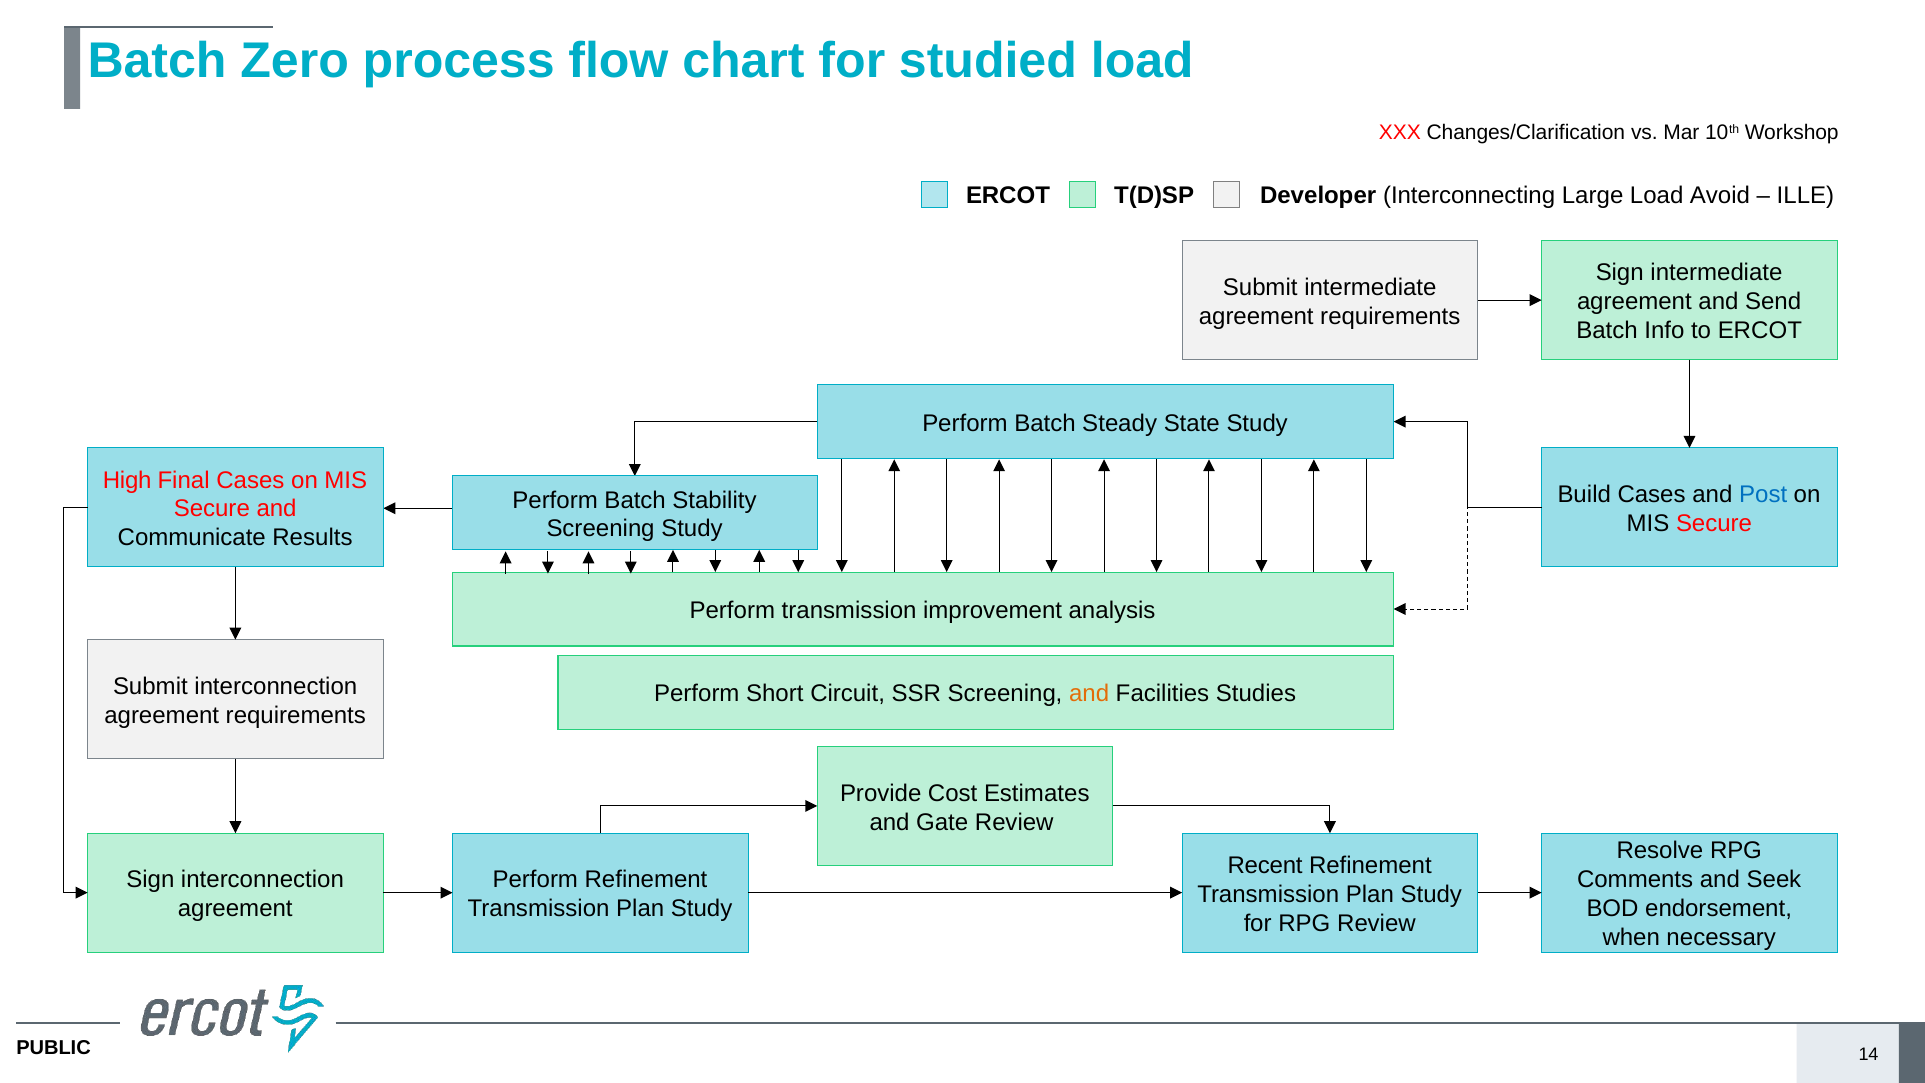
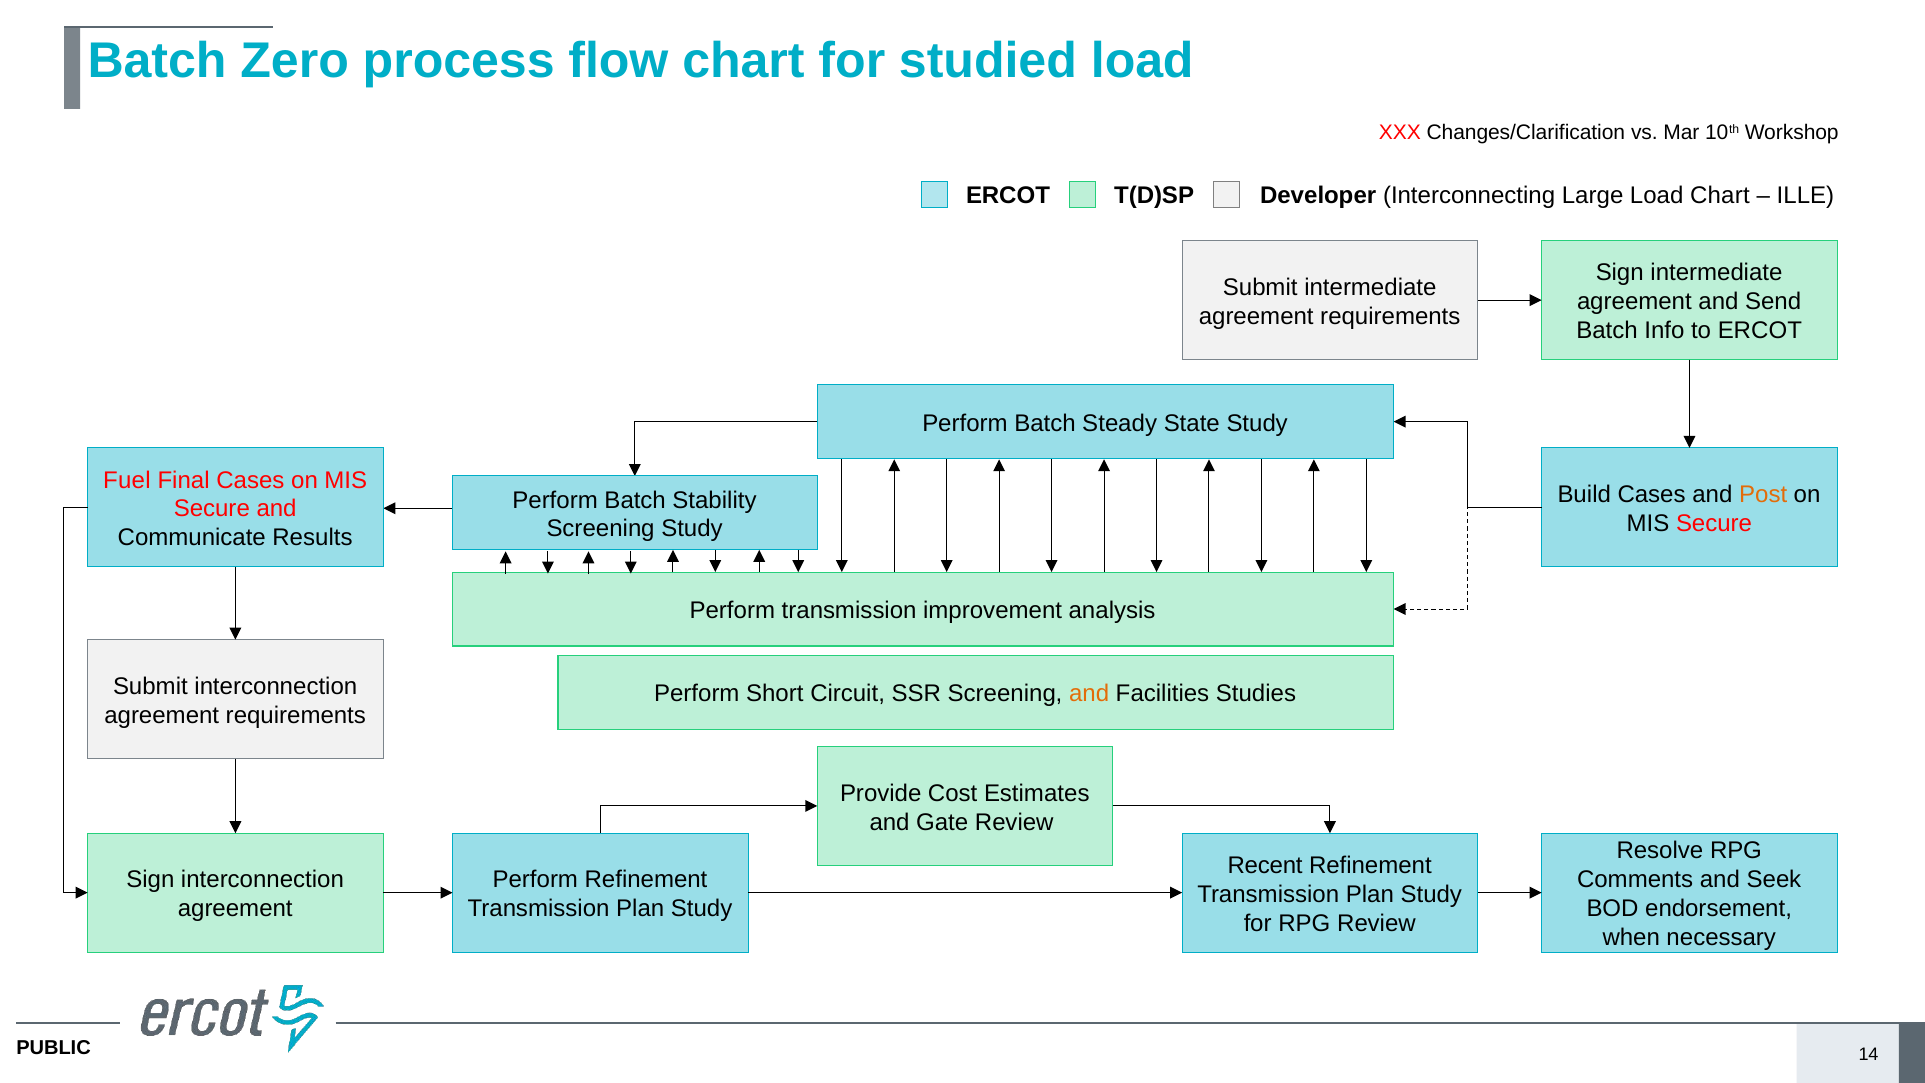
Load Avoid: Avoid -> Chart
High: High -> Fuel
Post colour: blue -> orange
